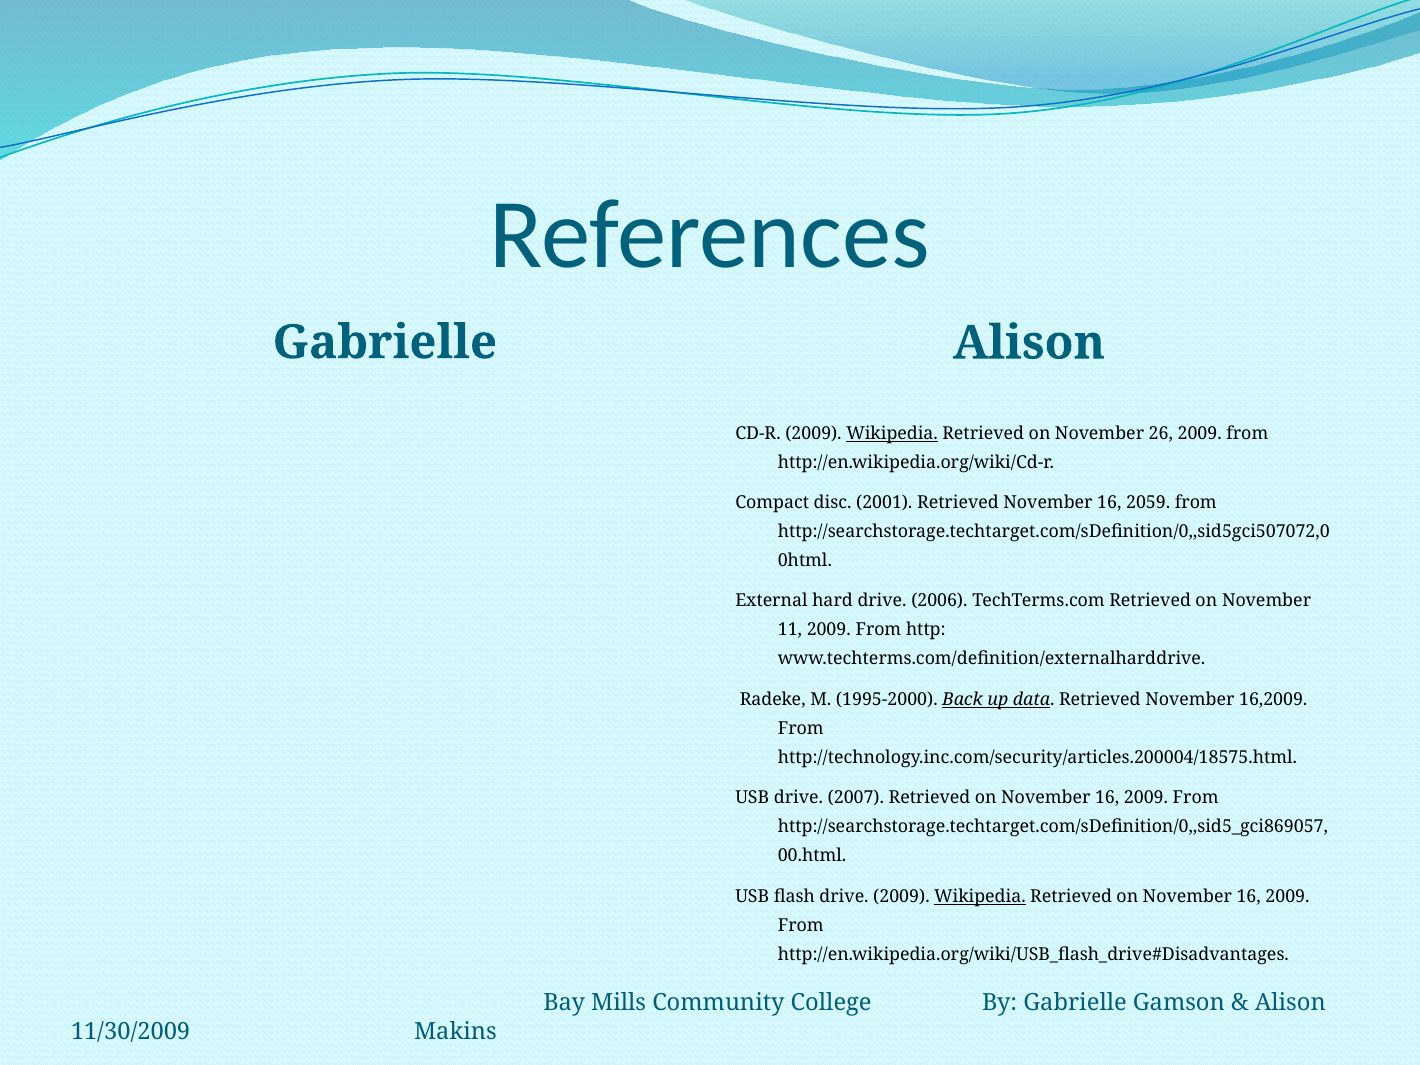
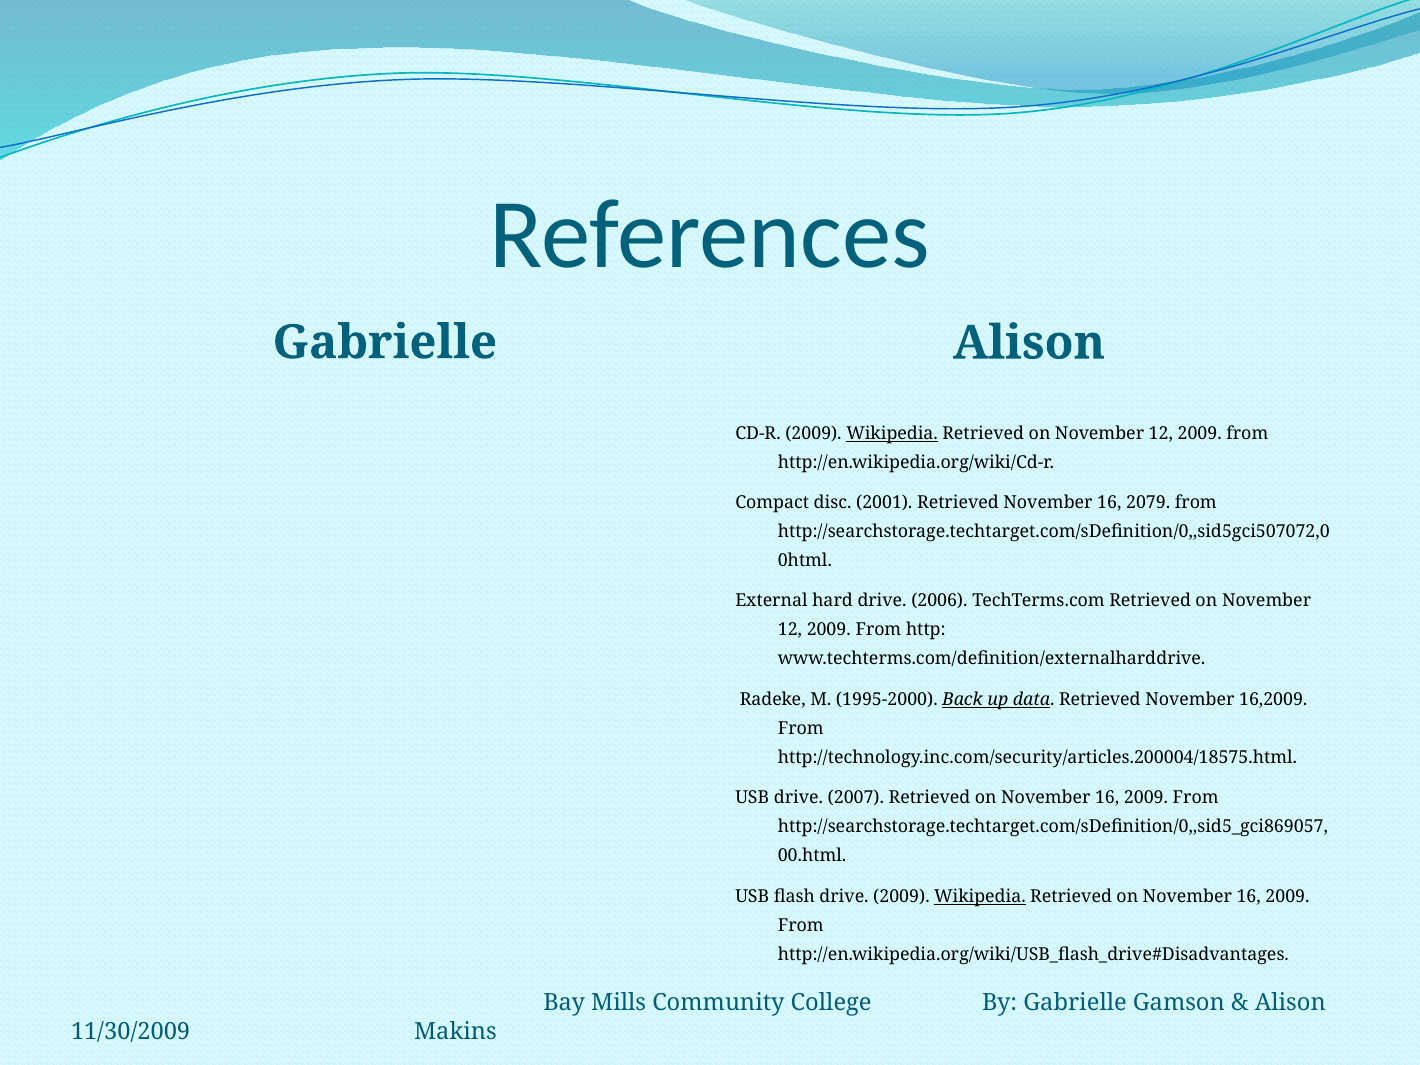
26 at (1161, 433): 26 -> 12
2059: 2059 -> 2079
11 at (790, 630): 11 -> 12
